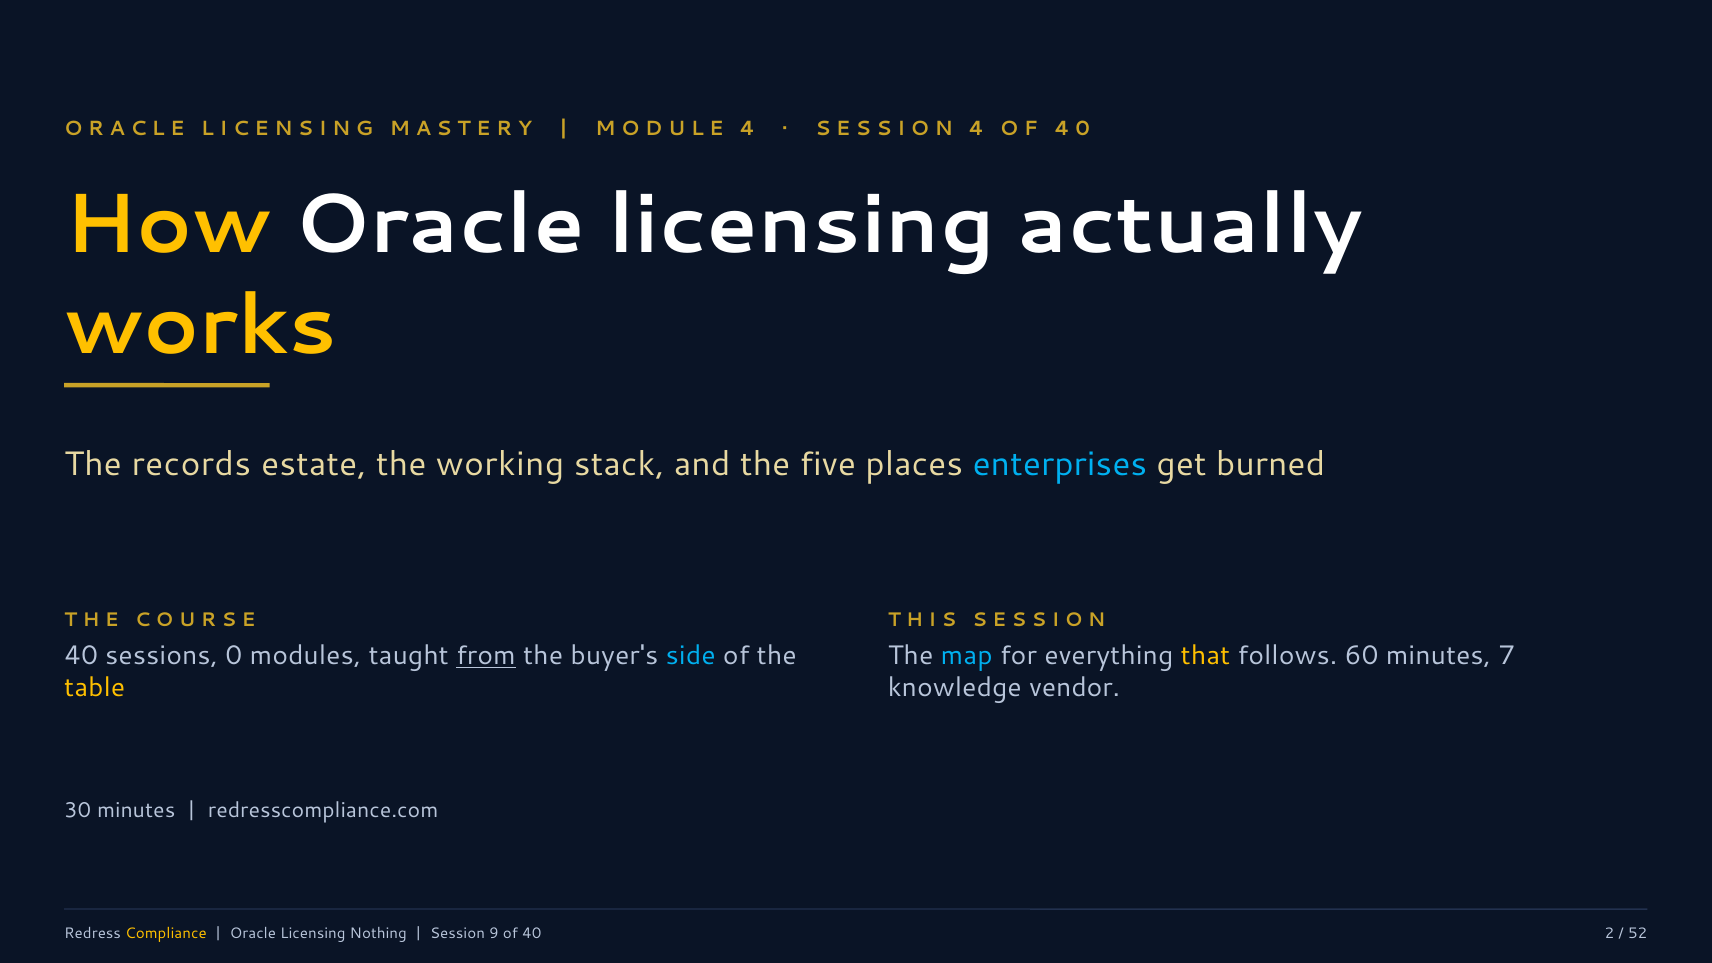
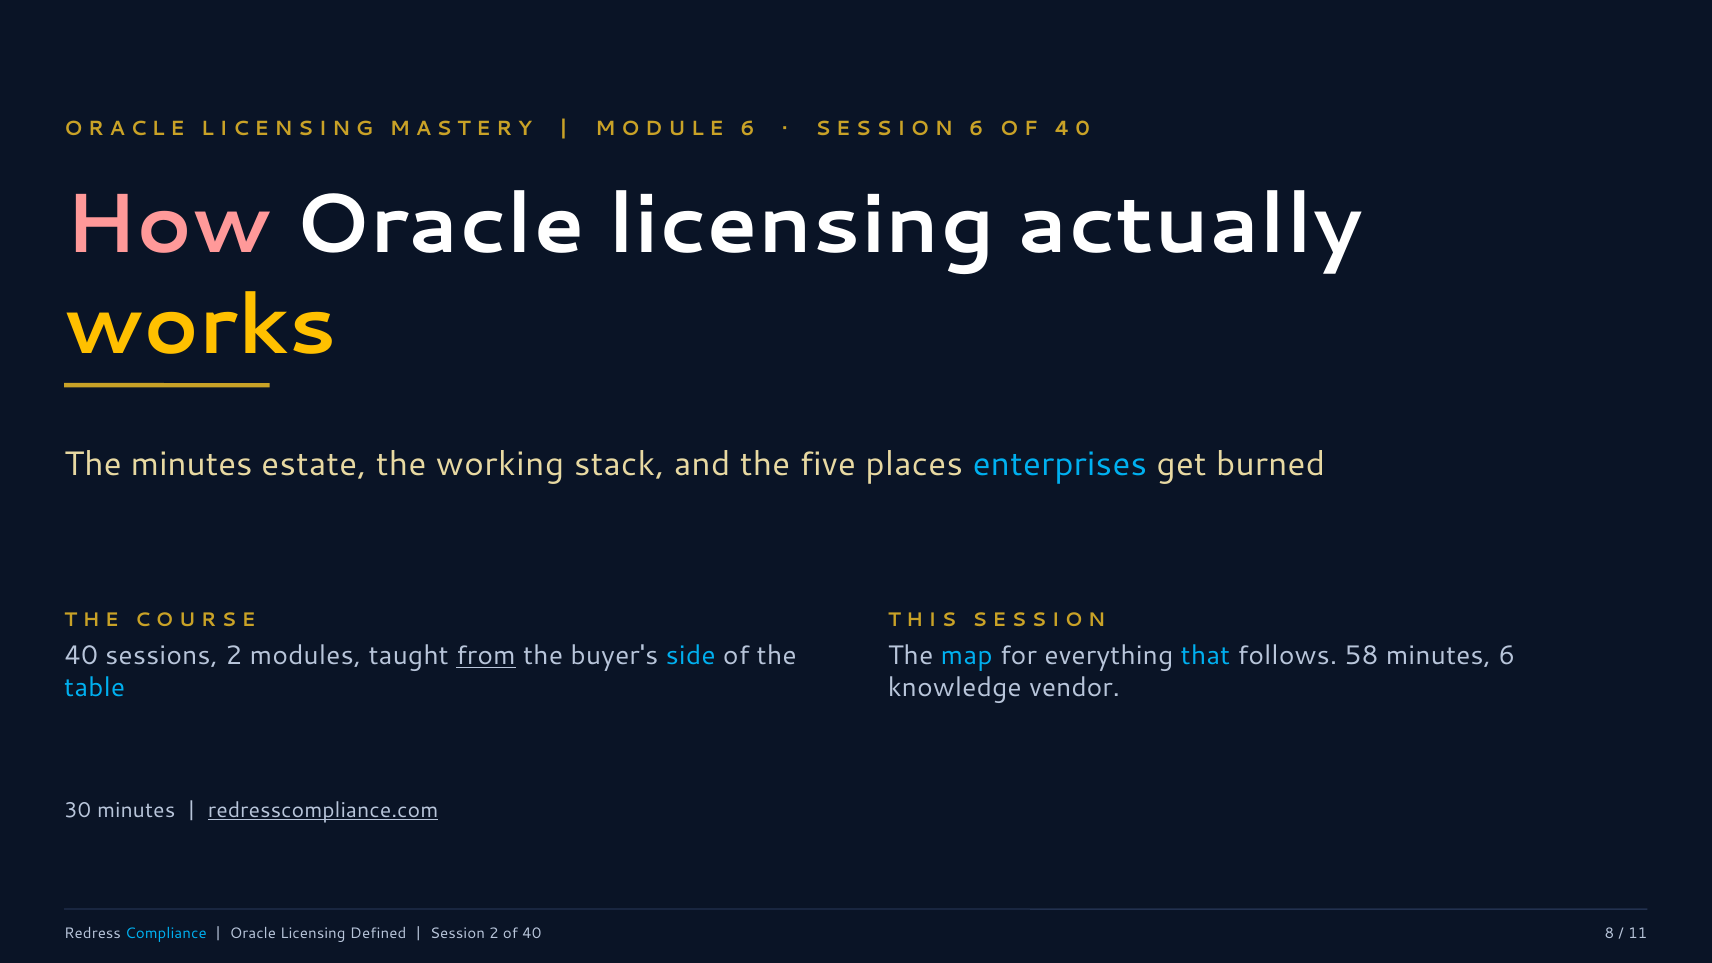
4 at (747, 129): 4 -> 6
4 at (976, 129): 4 -> 6
How colour: yellow -> pink
The records: records -> minutes
sessions 0: 0 -> 2
that colour: yellow -> light blue
60: 60 -> 58
minutes 7: 7 -> 6
table colour: yellow -> light blue
redresscompliance.com underline: none -> present
Compliance colour: yellow -> light blue
Nothing: Nothing -> Defined
Session 9: 9 -> 2
2: 2 -> 8
52: 52 -> 11
